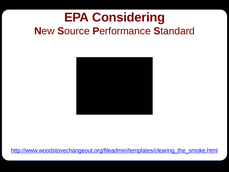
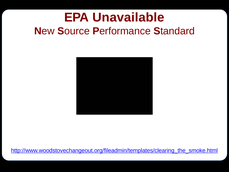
Considering: Considering -> Unavailable
